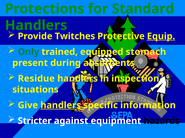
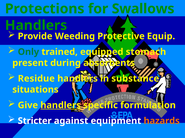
Standard: Standard -> Swallows
Twitches: Twitches -> Weeding
Equip underline: present -> none
inspection: inspection -> substance
information: information -> formulation
hazards colour: black -> orange
